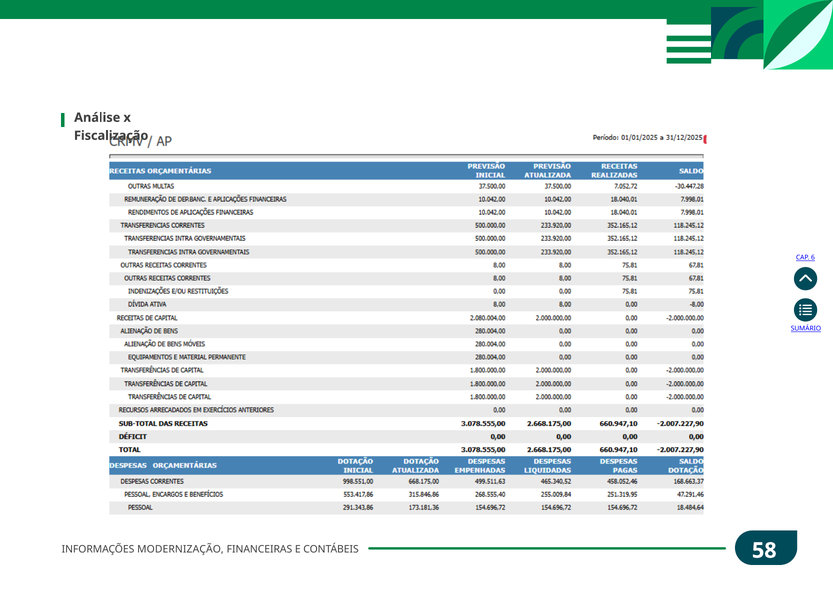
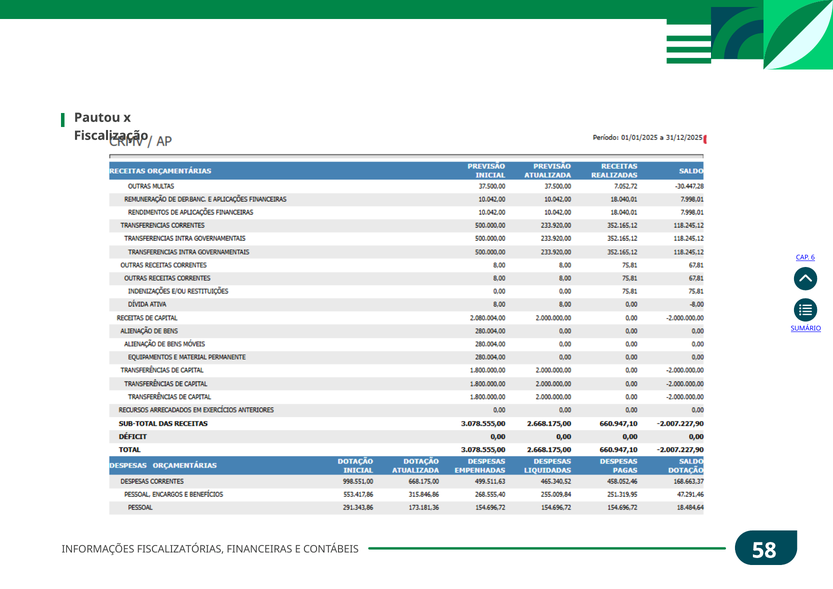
Análise: Análise -> Pautou
MODERNIZAÇÃO: MODERNIZAÇÃO -> FISCALIZATÓRIAS
